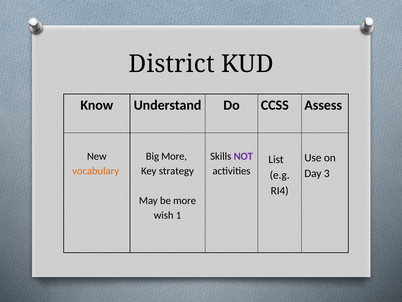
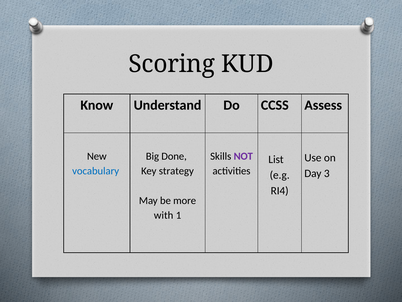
District: District -> Scoring
Big More: More -> Done
vocabulary colour: orange -> blue
wish: wish -> with
